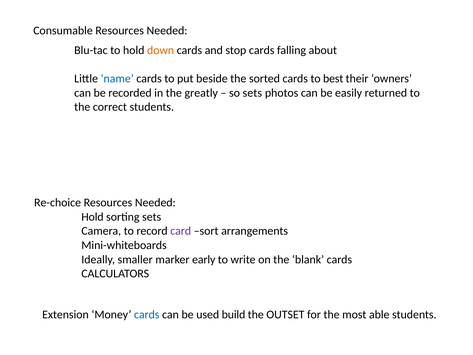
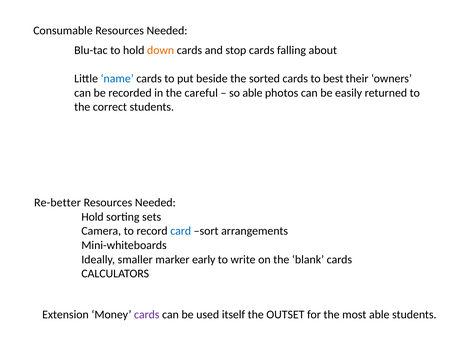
greatly: greatly -> careful
so sets: sets -> able
Re-choice: Re-choice -> Re-better
card colour: purple -> blue
cards at (147, 314) colour: blue -> purple
build: build -> itself
